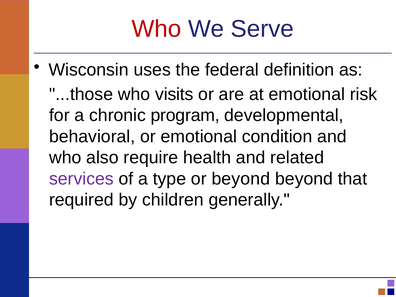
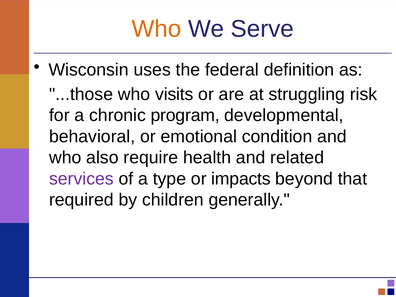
Who at (157, 29) colour: red -> orange
at emotional: emotional -> struggling
or beyond: beyond -> impacts
